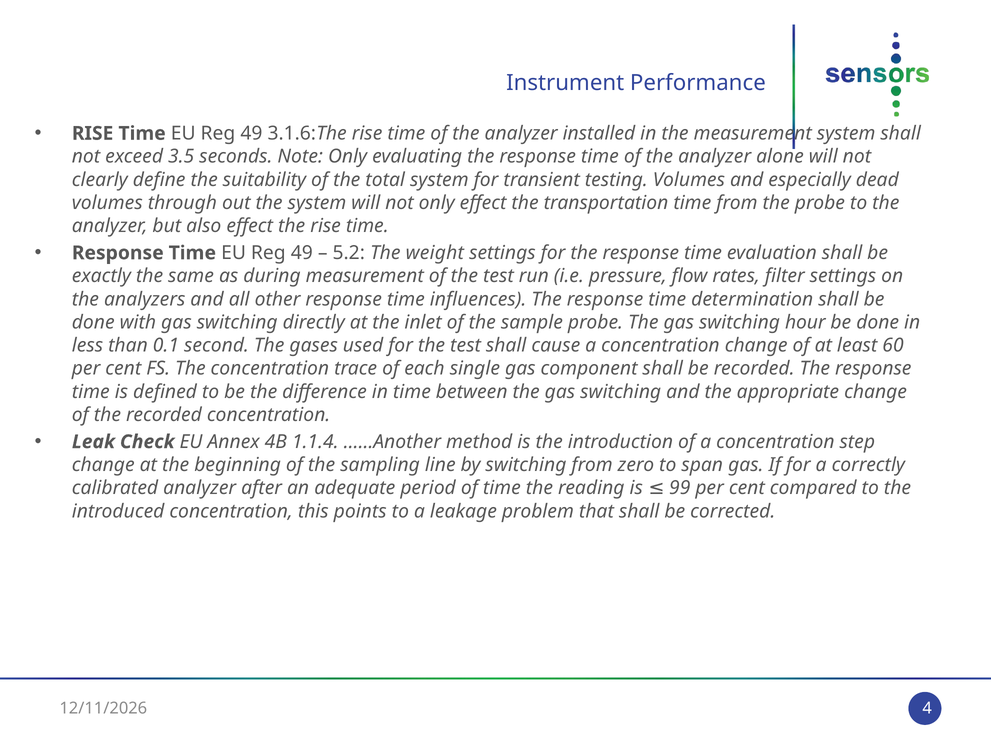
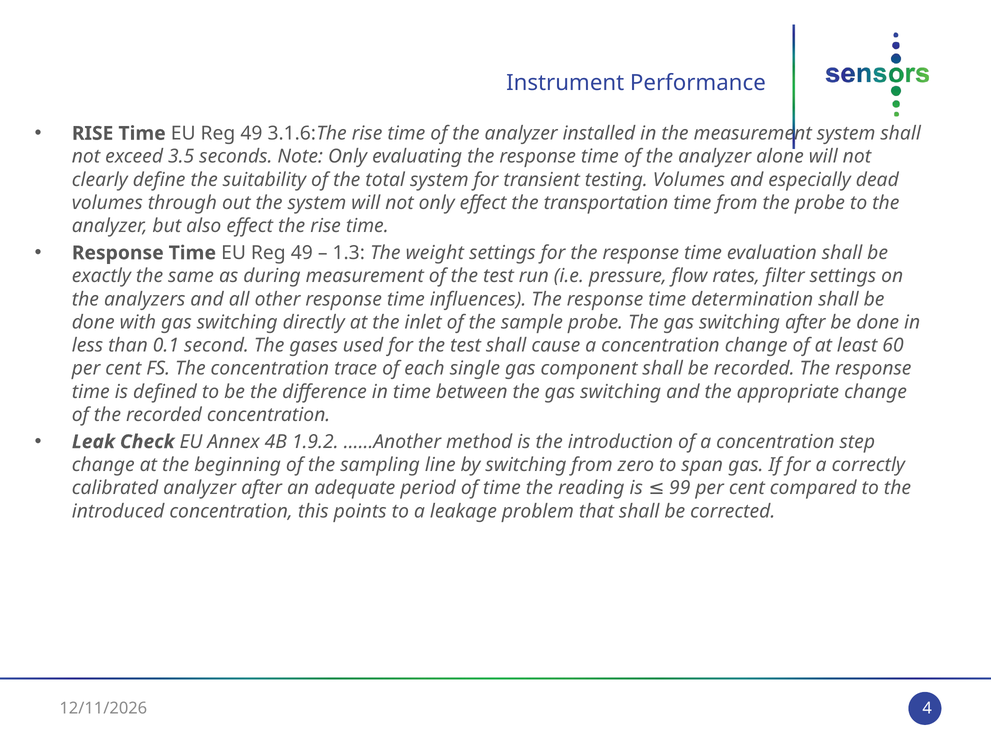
5.2: 5.2 -> 1.3
switching hour: hour -> after
1.1.4: 1.1.4 -> 1.9.2
